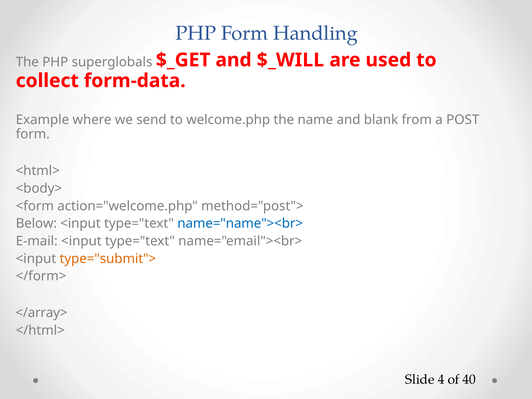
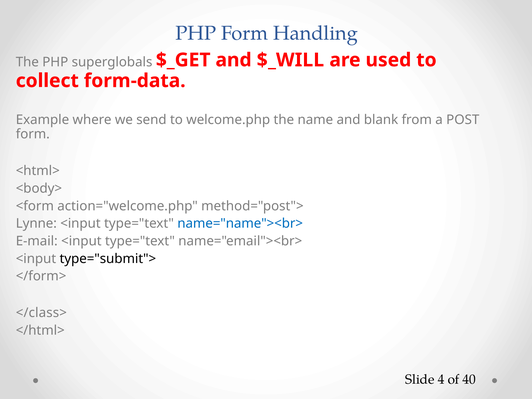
Below: Below -> Lynne
type="submit"> colour: orange -> black
</array>: </array> -> </class>
